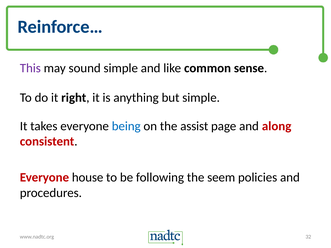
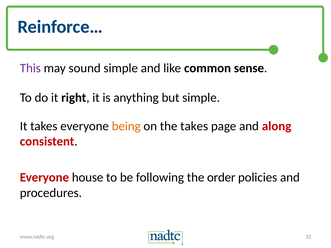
being colour: blue -> orange
the assist: assist -> takes
seem: seem -> order
